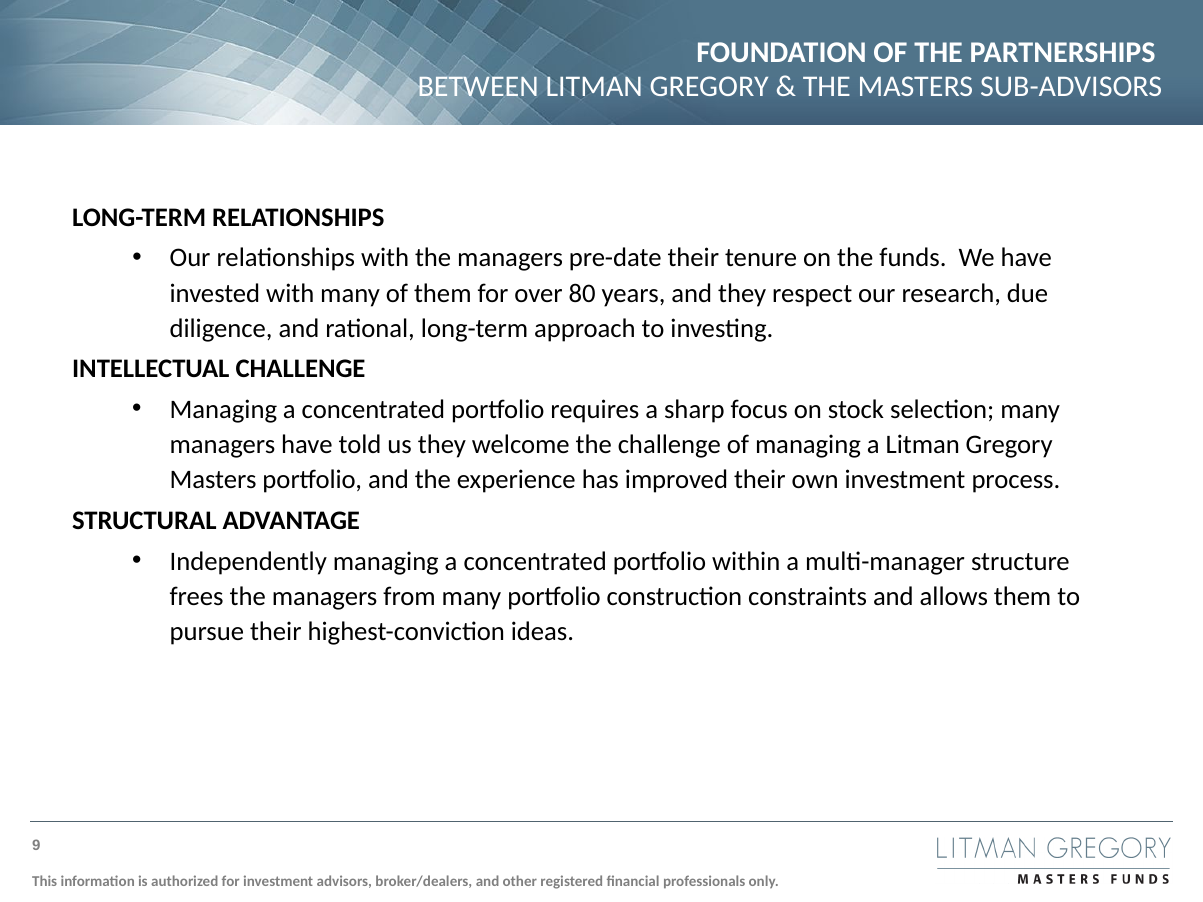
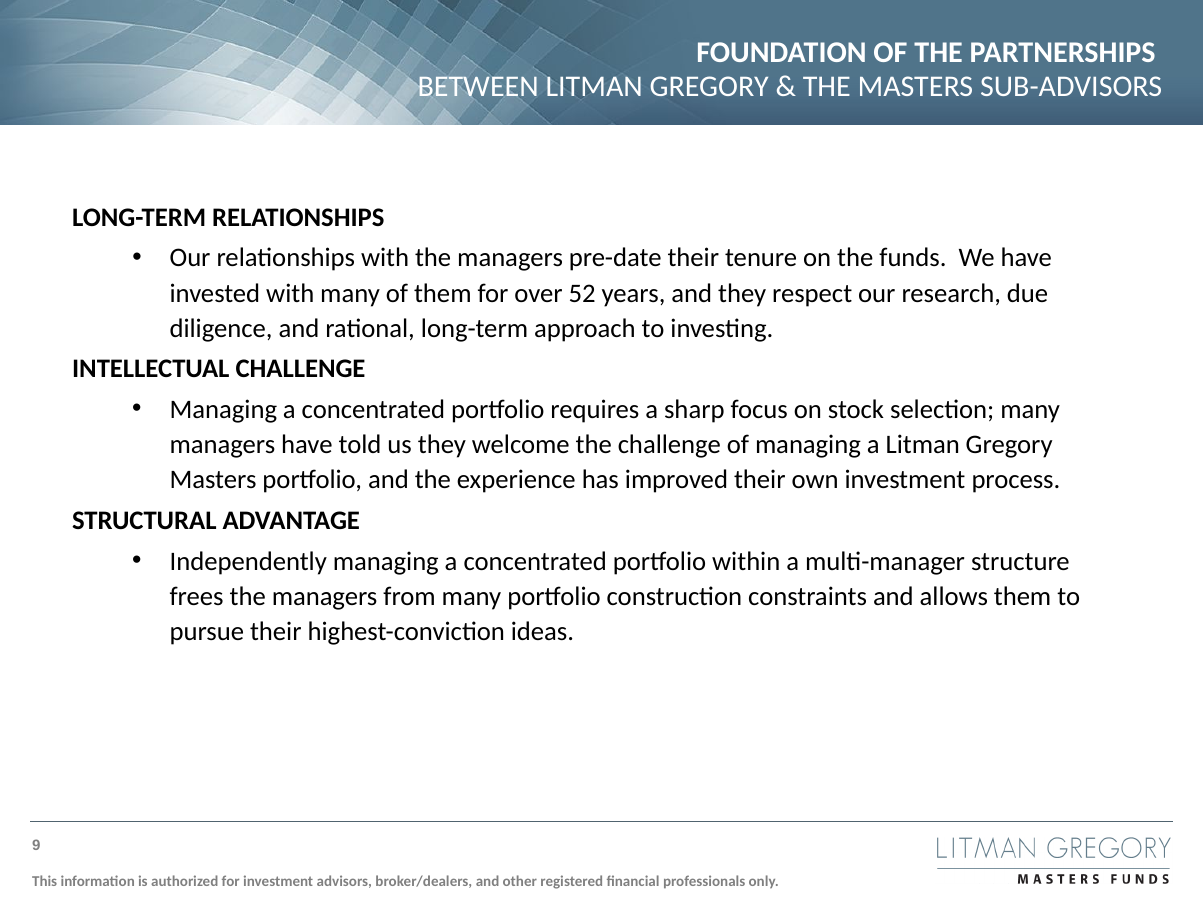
80: 80 -> 52
